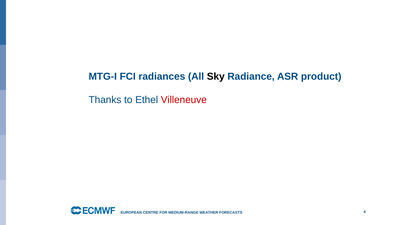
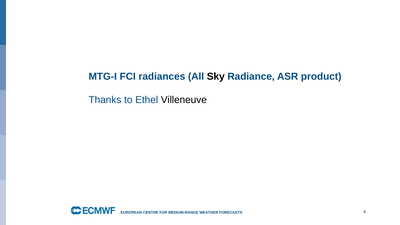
Villeneuve colour: red -> black
